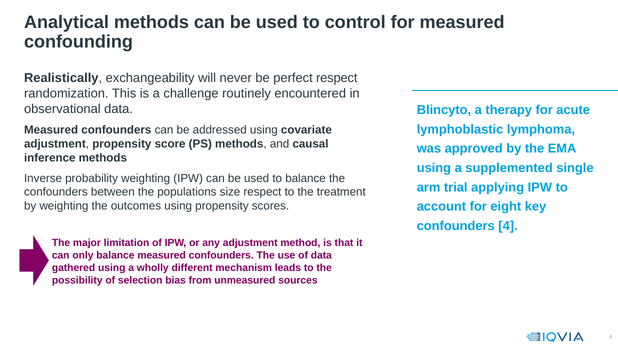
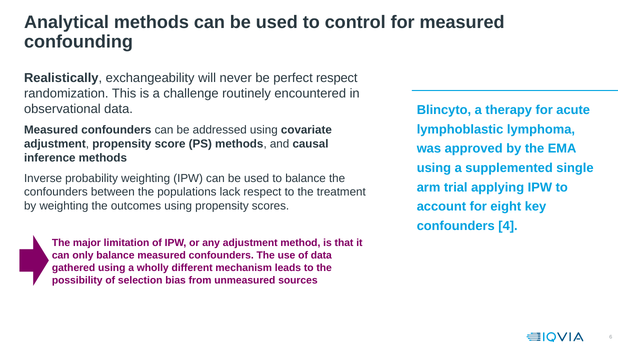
size: size -> lack
